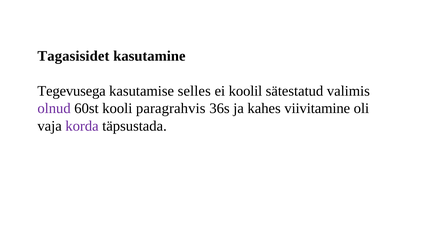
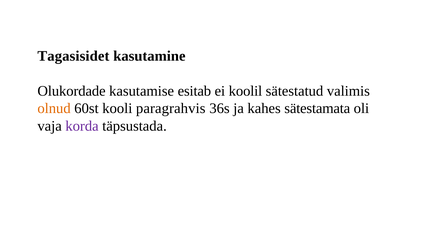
Tegevusega: Tegevusega -> Olukordade
selles: selles -> esitab
olnud colour: purple -> orange
viivitamine: viivitamine -> sätestamata
